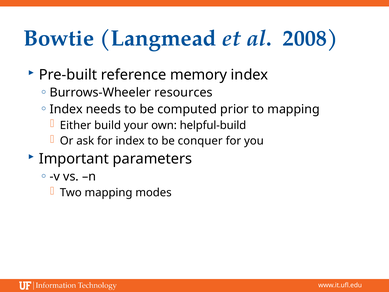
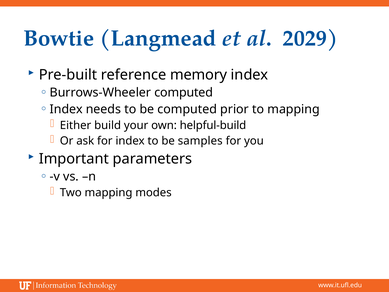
2008: 2008 -> 2029
Burrows-Wheeler resources: resources -> computed
conquer: conquer -> samples
